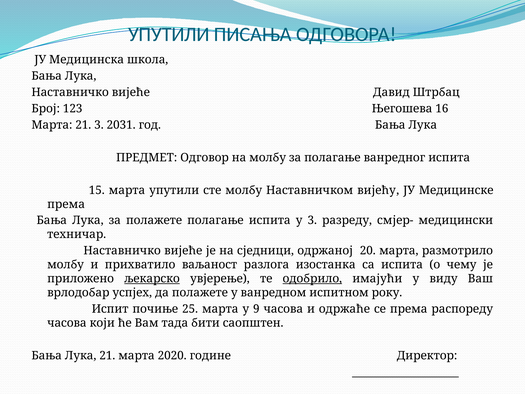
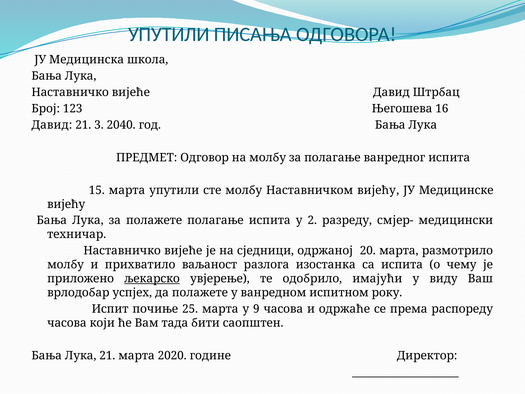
Марта at (52, 125): Марта -> Давид
2031: 2031 -> 2040
према at (66, 204): према -> вијећу
у 3: 3 -> 2
одобрило underline: present -> none
